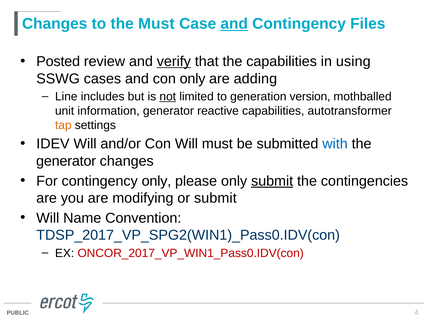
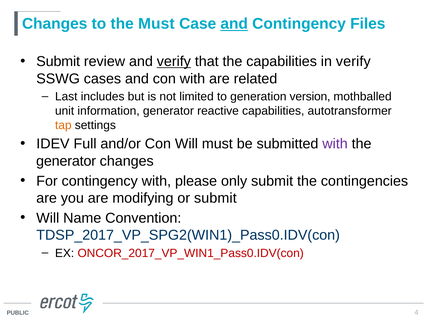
Posted at (58, 62): Posted -> Submit
in using: using -> verify
con only: only -> with
adding: adding -> related
Line: Line -> Last
not underline: present -> none
IDEV Will: Will -> Full
with at (335, 144) colour: blue -> purple
contingency only: only -> with
submit at (272, 181) underline: present -> none
